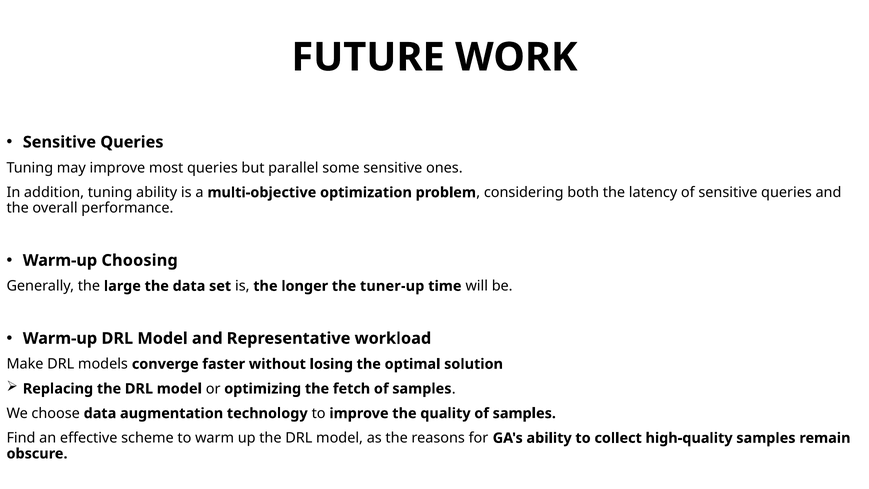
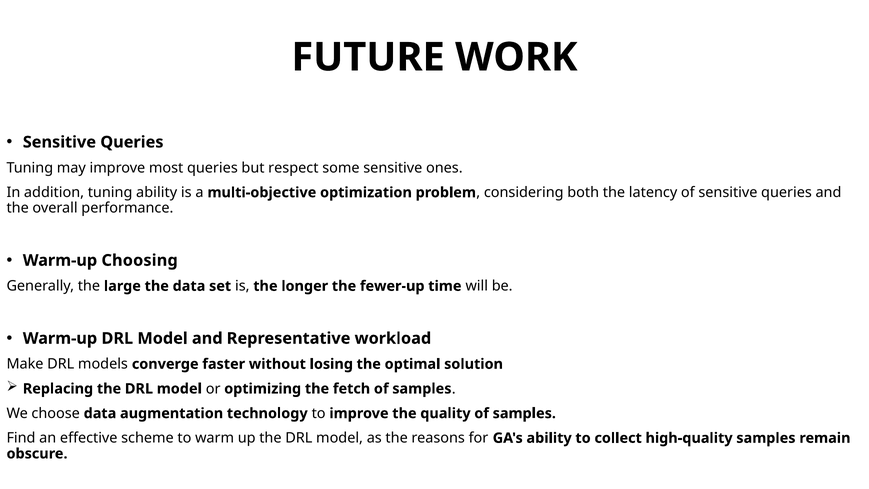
parallel: parallel -> respect
tuner-up: tuner-up -> fewer-up
